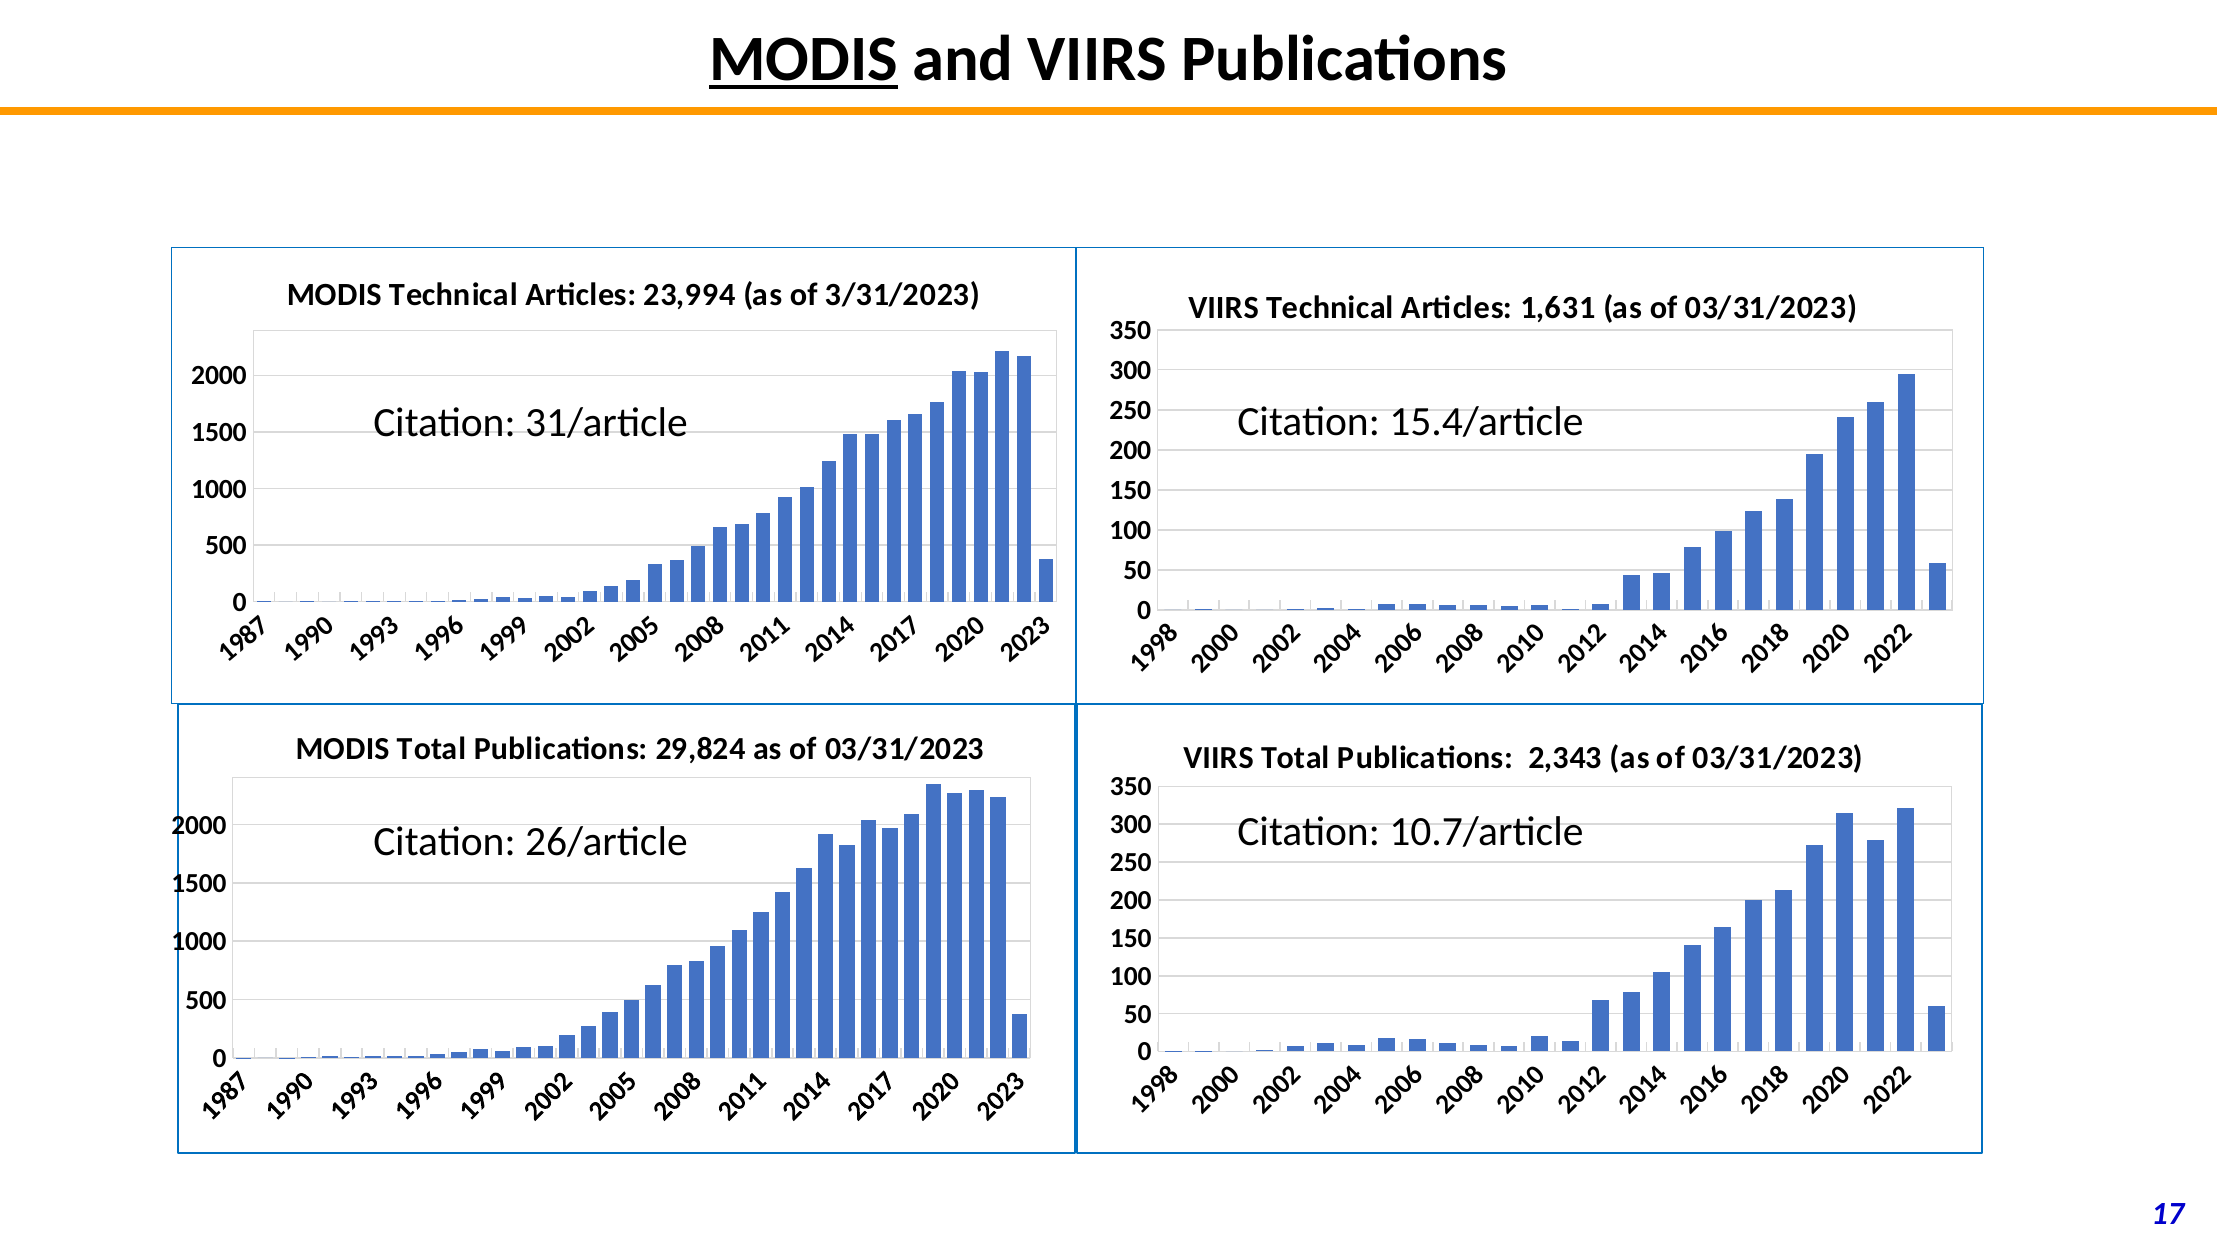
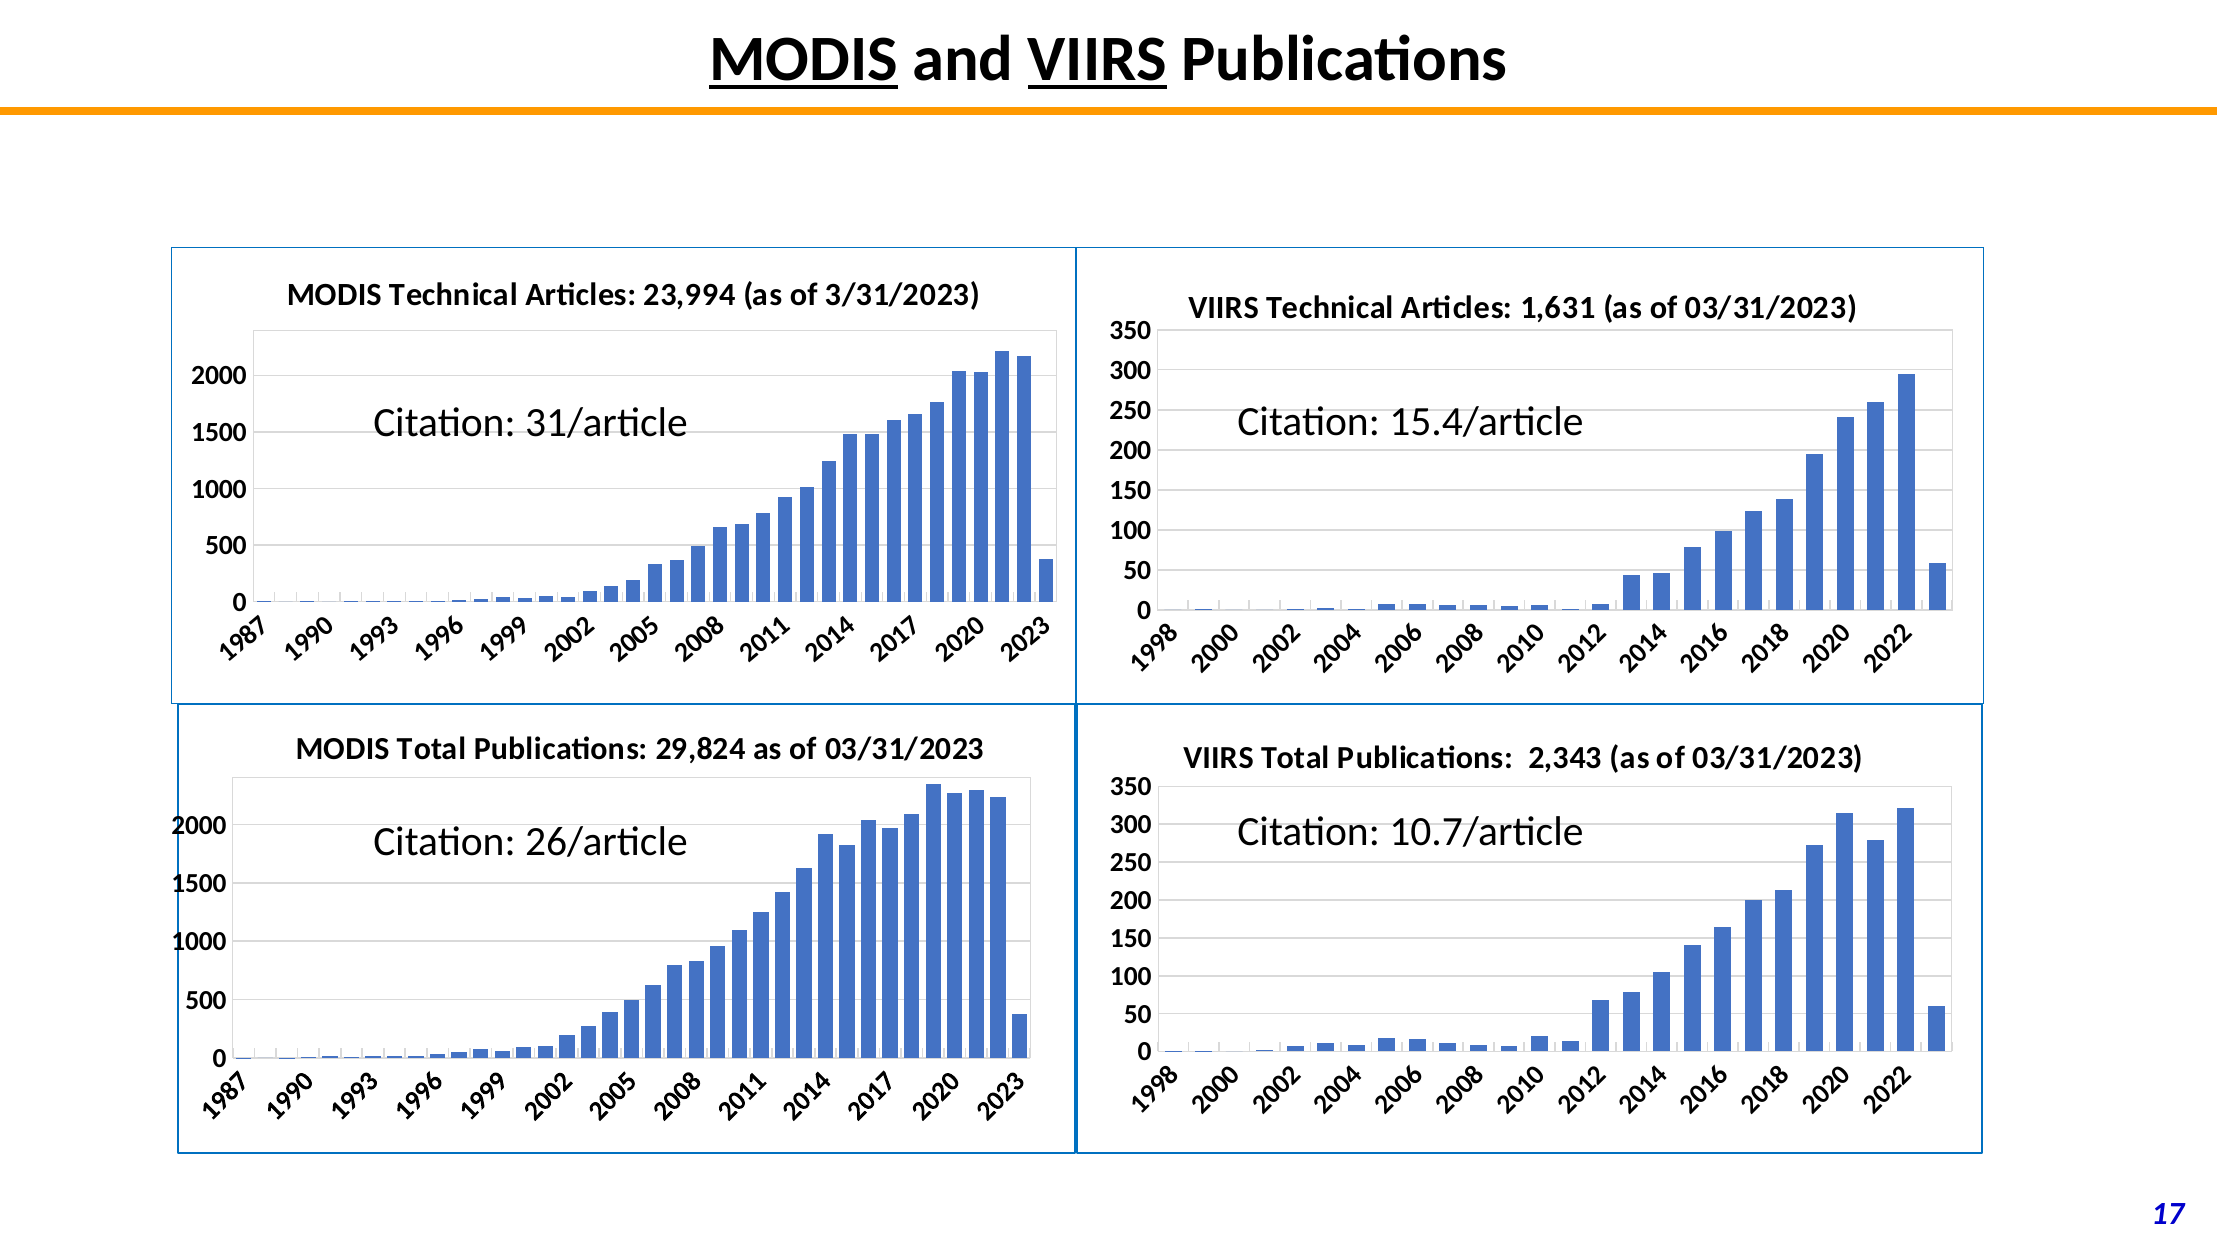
VIIRS at (1097, 59) underline: none -> present
